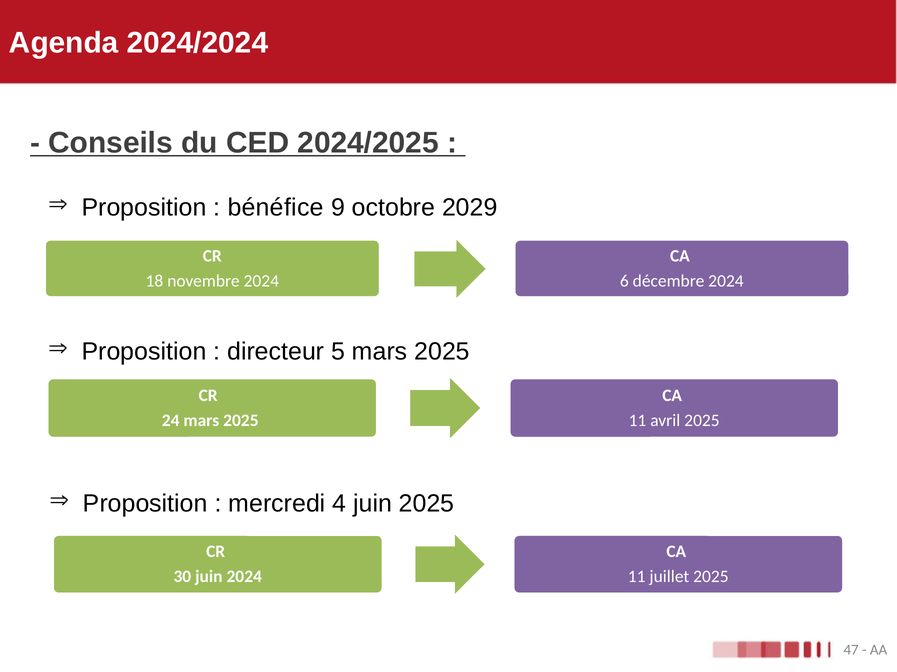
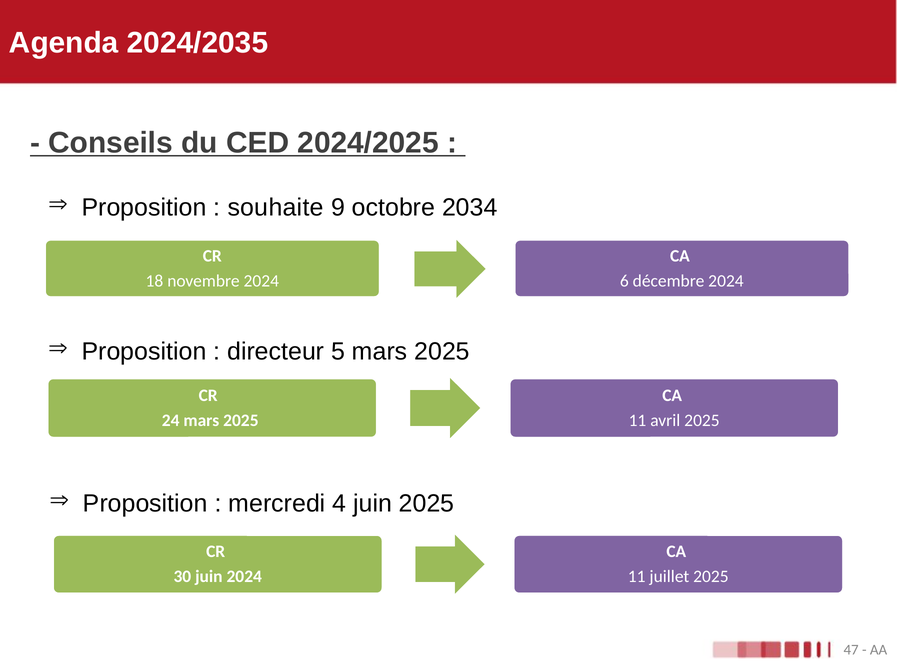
2024/2024: 2024/2024 -> 2024/2035
bénéfice: bénéfice -> souhaite
2029: 2029 -> 2034
